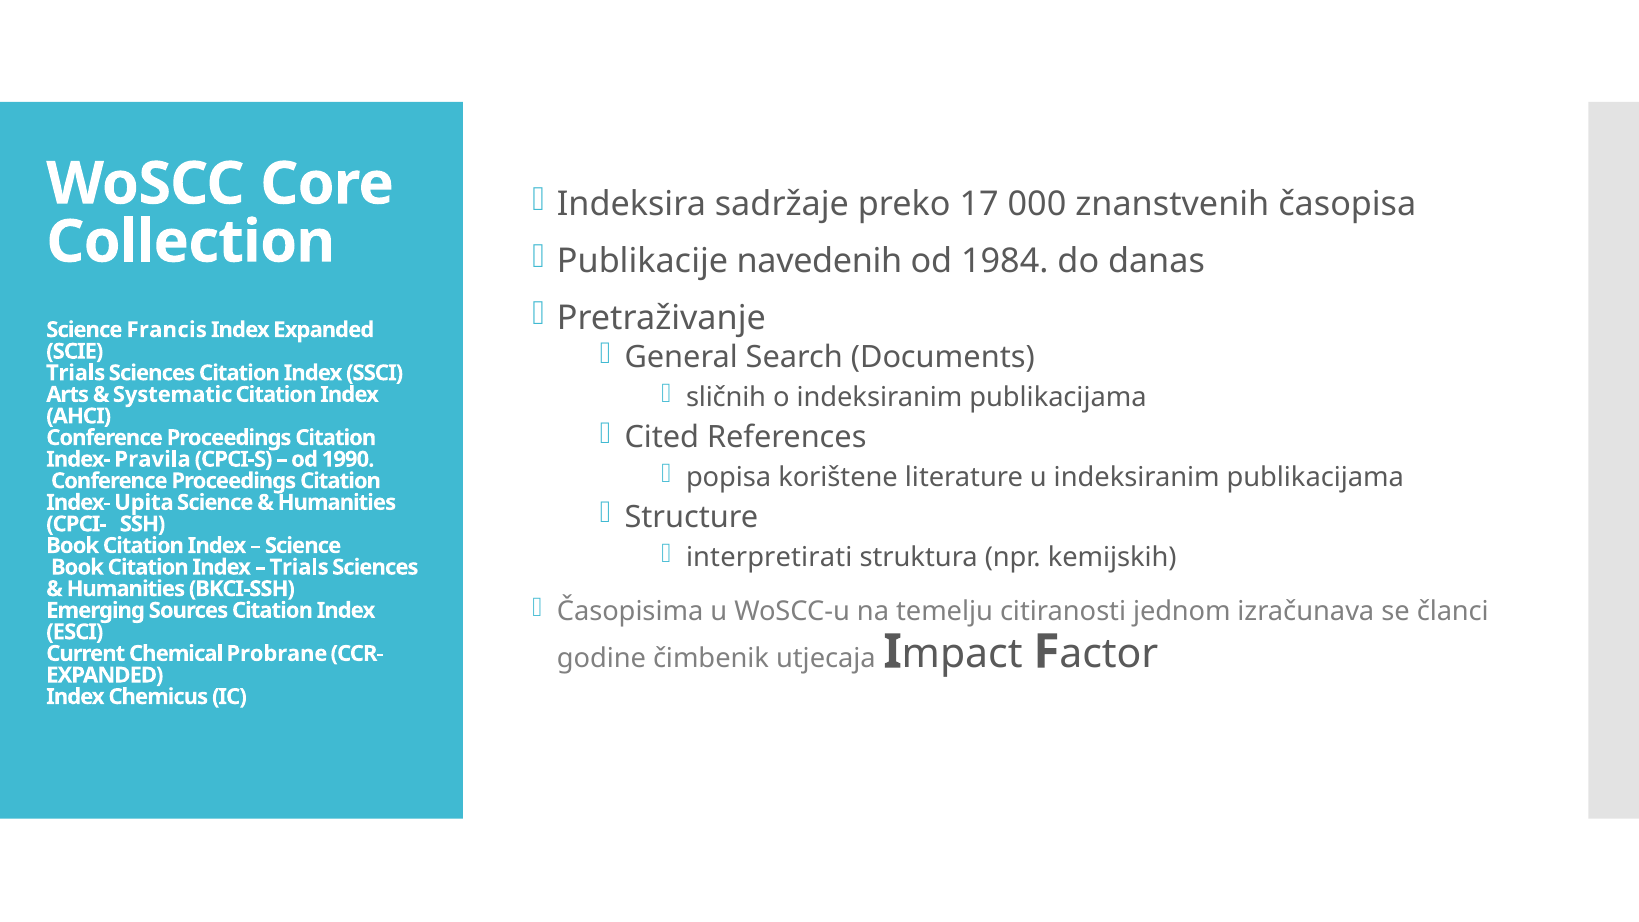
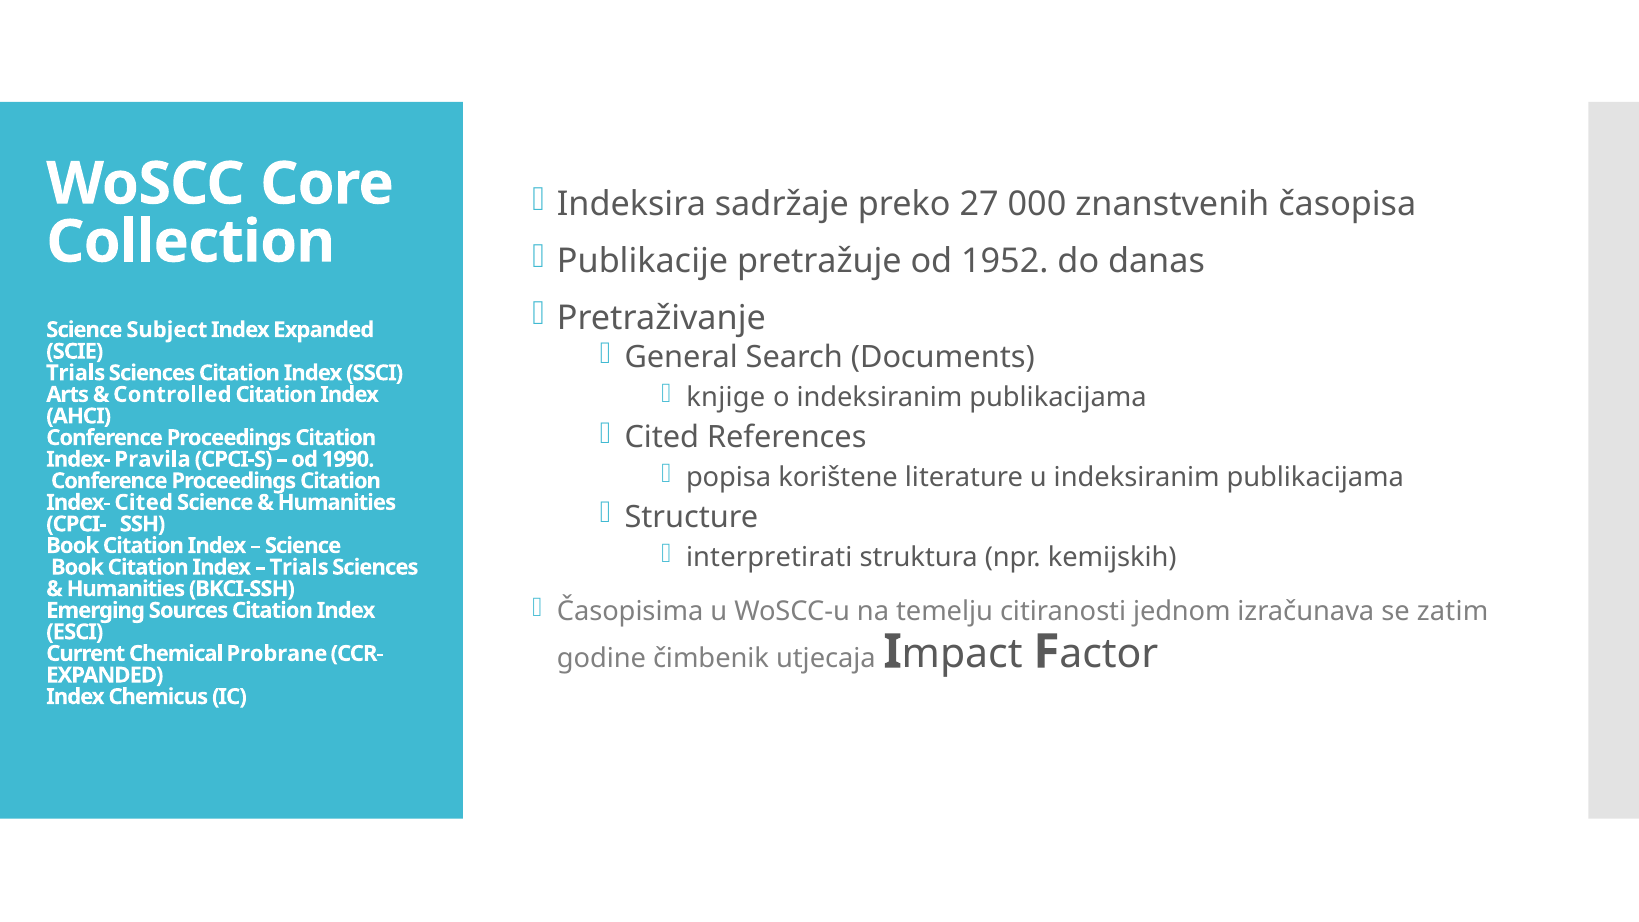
17: 17 -> 27
navedenih: navedenih -> pretražuje
1984: 1984 -> 1952
Francis: Francis -> Subject
sličnih: sličnih -> knjige
Systematic: Systematic -> Controlled
Index- Upita: Upita -> Cited
članci: članci -> zatim
